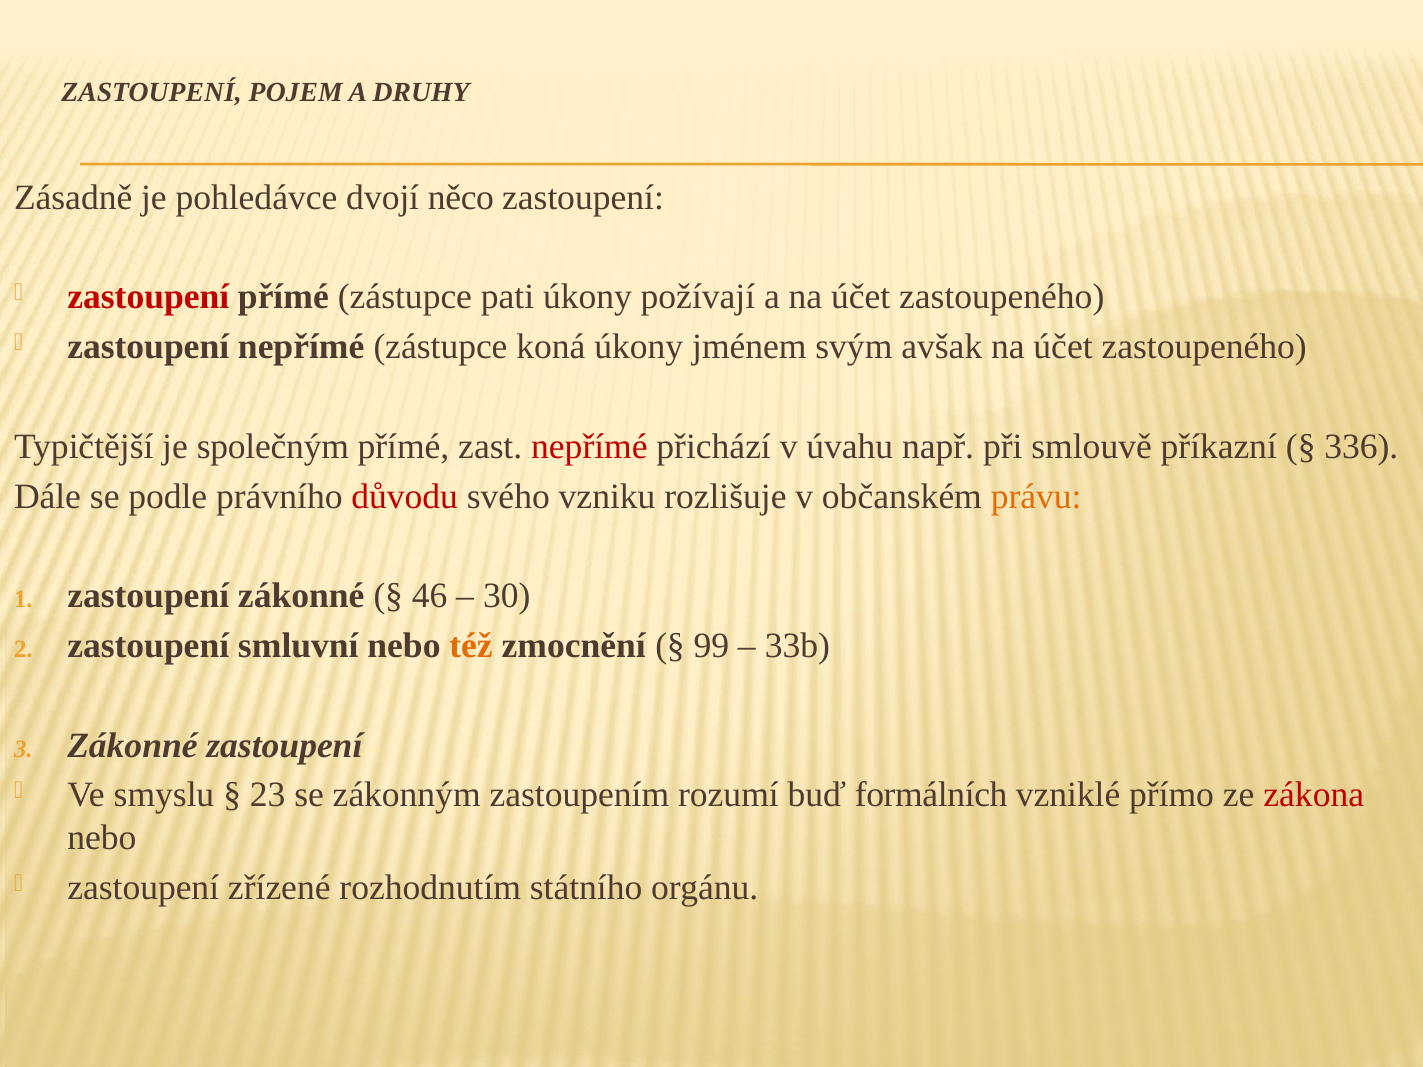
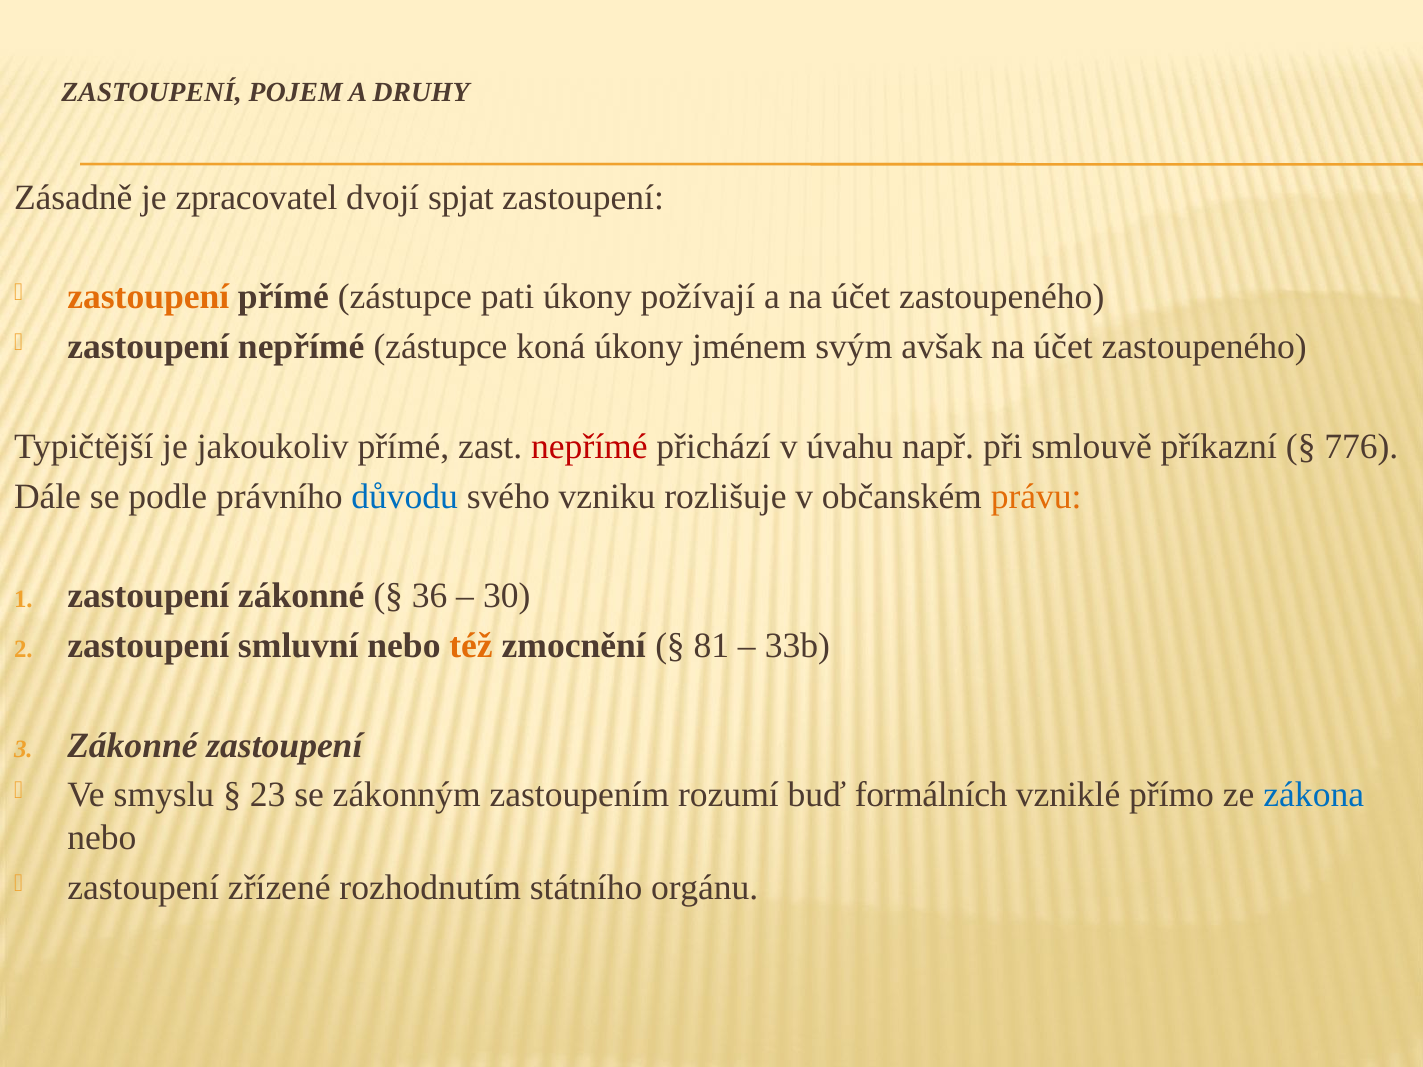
pohledávce: pohledávce -> zpracovatel
něco: něco -> spjat
zastoupení at (148, 297) colour: red -> orange
společným: společným -> jakoukoliv
336: 336 -> 776
důvodu colour: red -> blue
46: 46 -> 36
99: 99 -> 81
zákona colour: red -> blue
